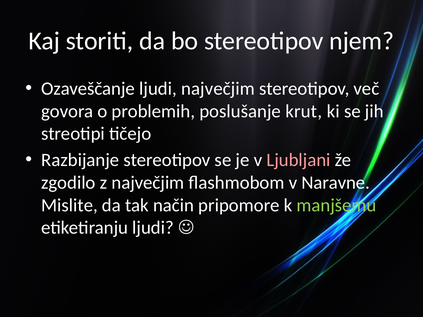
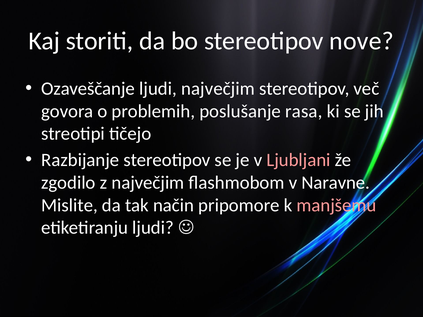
njem: njem -> nove
krut: krut -> rasa
manjšemu colour: light green -> pink
